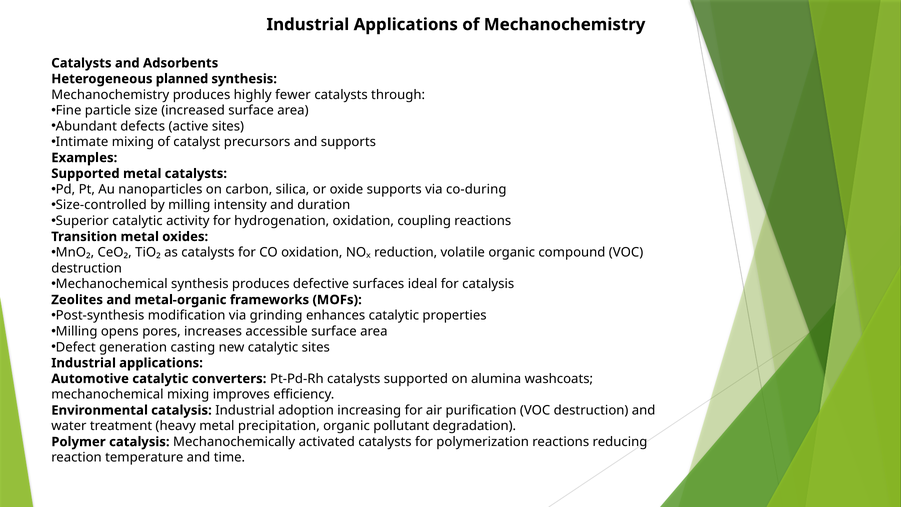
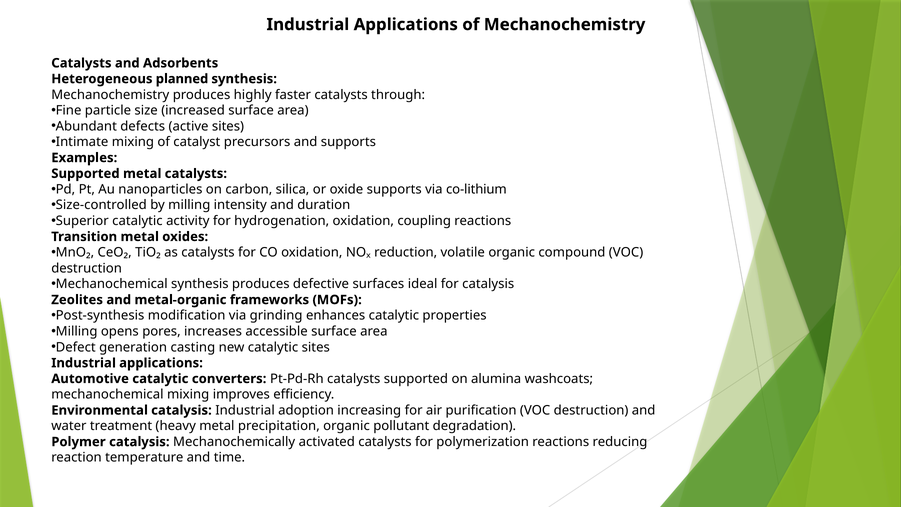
fewer: fewer -> faster
co-during: co-during -> co-lithium
